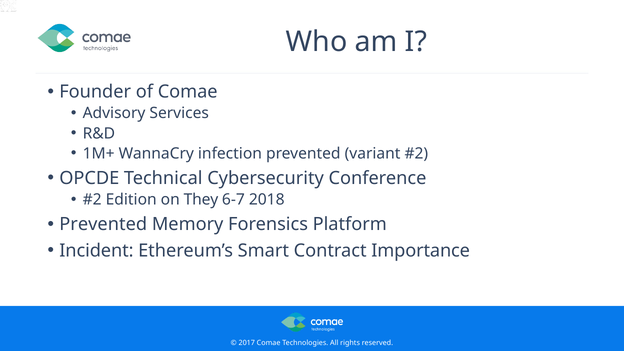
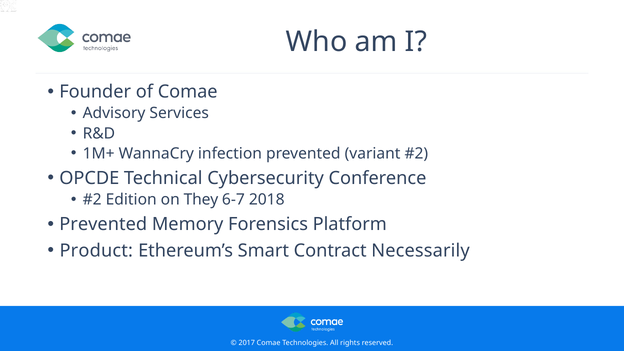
Incident: Incident -> Product
Importance: Importance -> Necessarily
